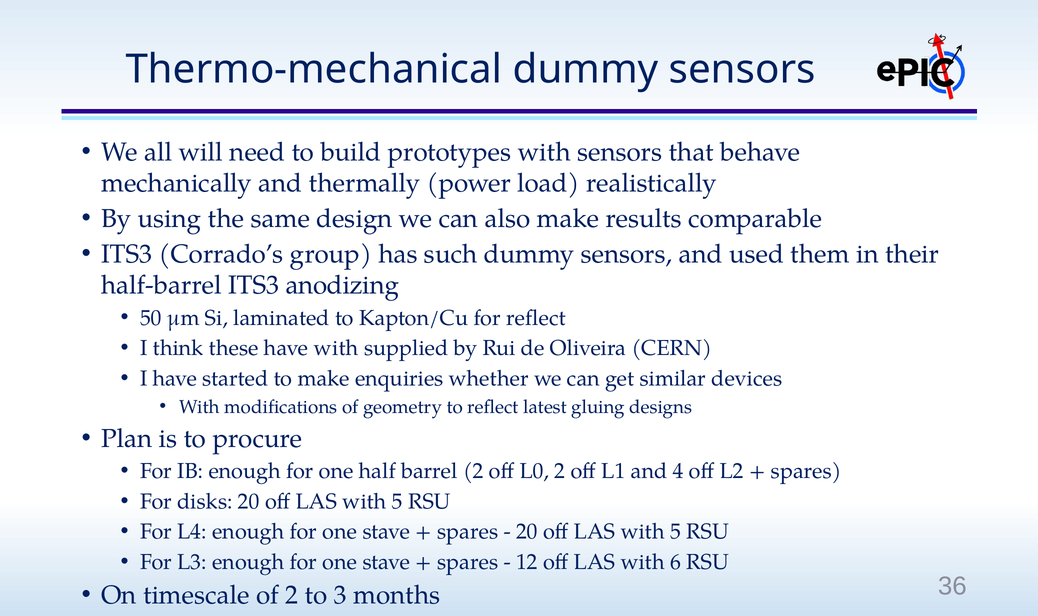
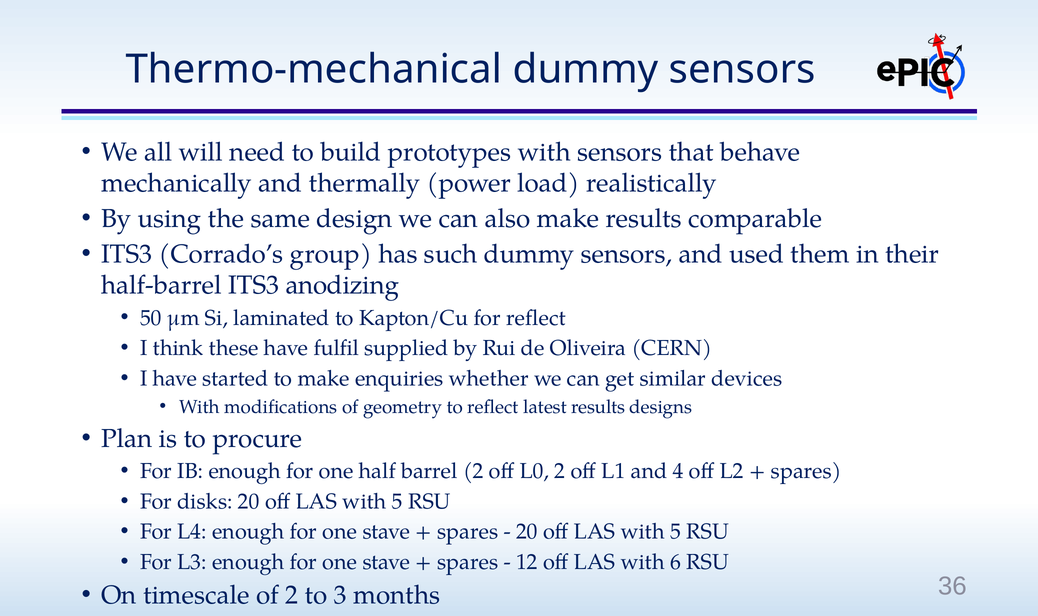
have with: with -> fulfil
latest gluing: gluing -> results
